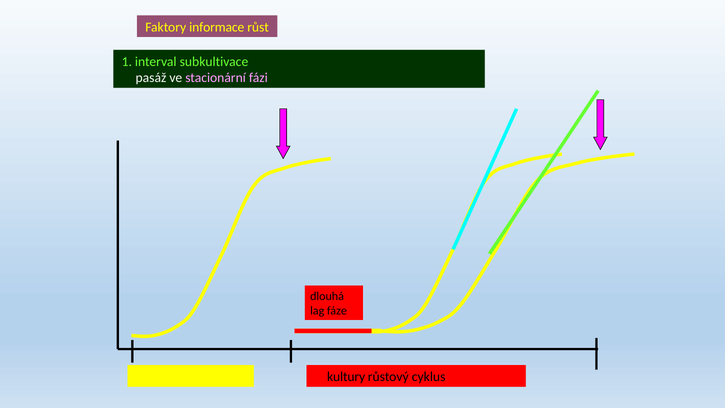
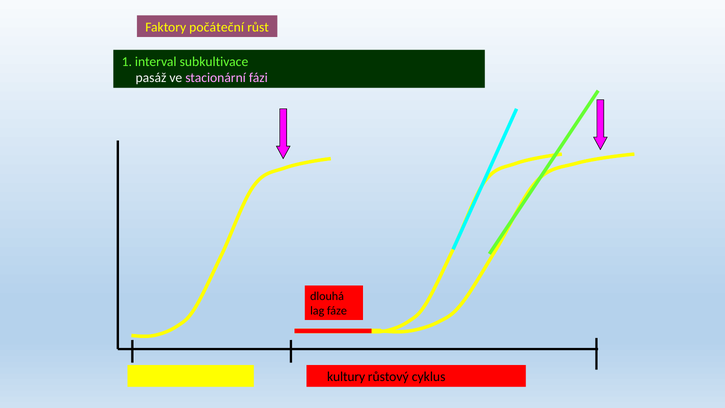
informace: informace -> počáteční
